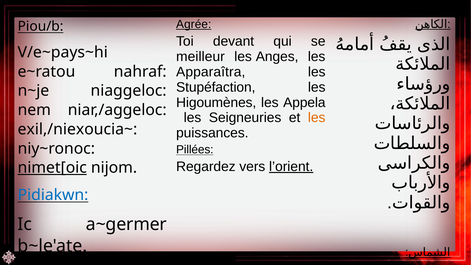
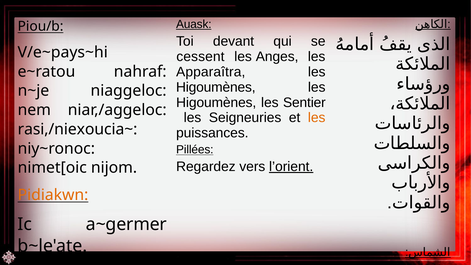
Agrée: Agrée -> Auask
meilleur: meilleur -> cessent
Stupéfaction at (216, 87): Stupéfaction -> Higoumènes
Appela: Appela -> Sentier
exil,/niexoucia~: exil,/niexoucia~ -> rasi,/niexoucia~
nimet[oic underline: present -> none
Pidiakwn colour: blue -> orange
